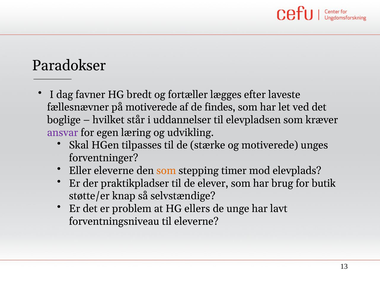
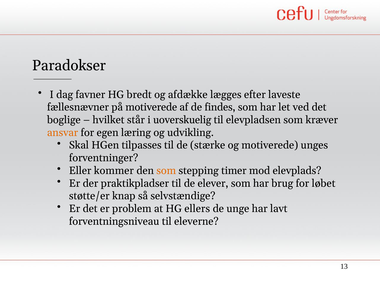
fortæller: fortæller -> afdække
uddannelser: uddannelser -> uoverskuelig
ansvar colour: purple -> orange
Eller eleverne: eleverne -> kommer
butik: butik -> løbet
